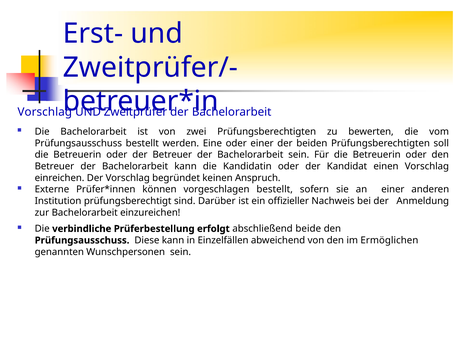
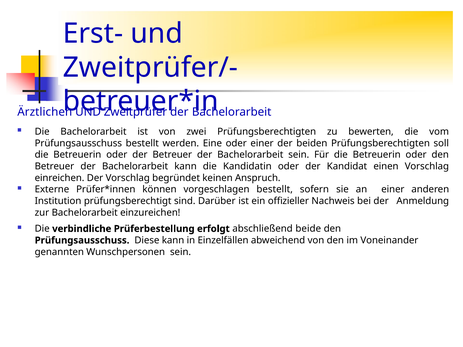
Vorschlag at (45, 112): Vorschlag -> Ärztlichen
Ermöglichen: Ermöglichen -> Voneinander
